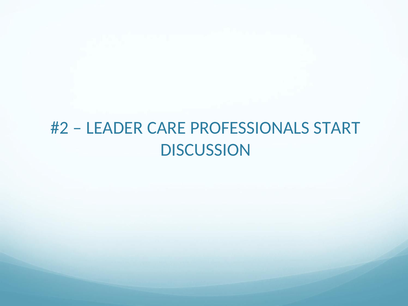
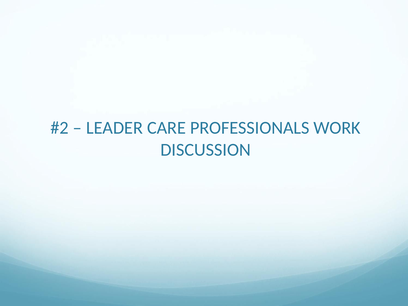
START: START -> WORK
